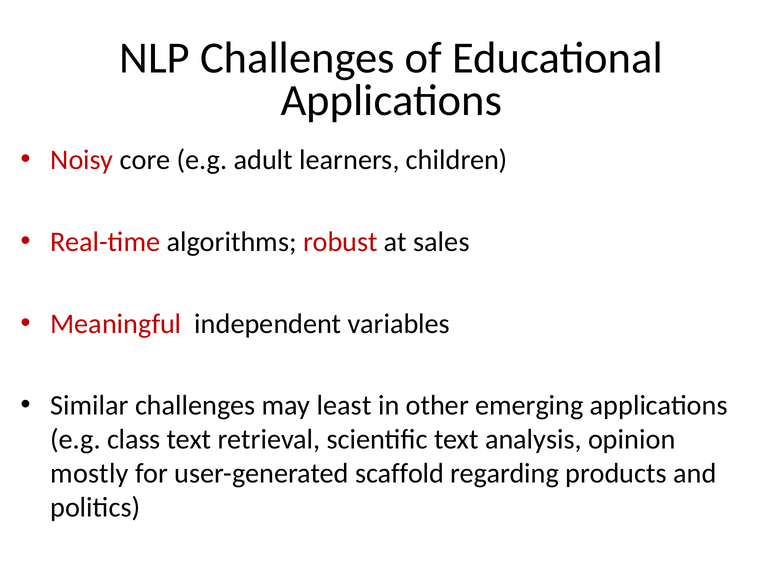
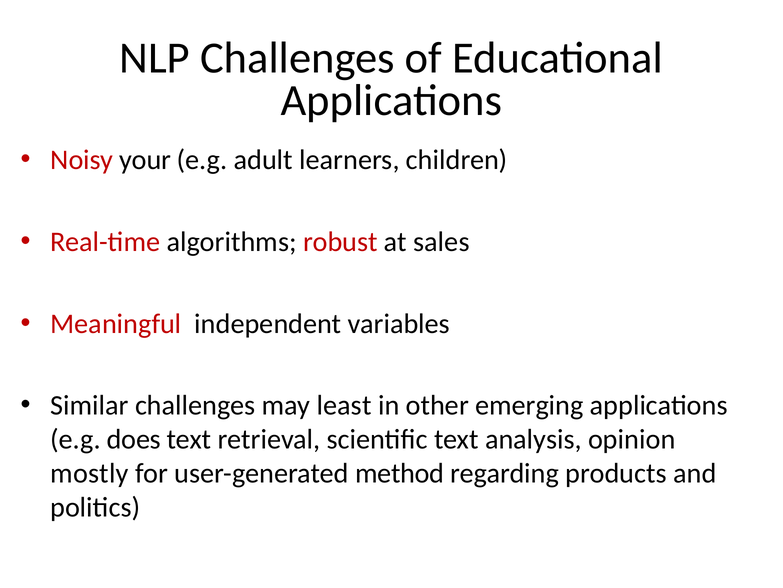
core: core -> your
class: class -> does
scaffold: scaffold -> method
